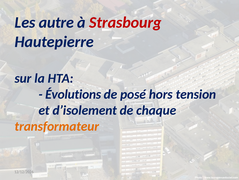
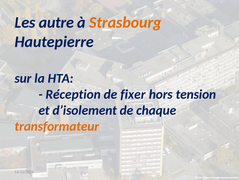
Strasbourg colour: red -> orange
Évolutions: Évolutions -> Réception
posé: posé -> fixer
